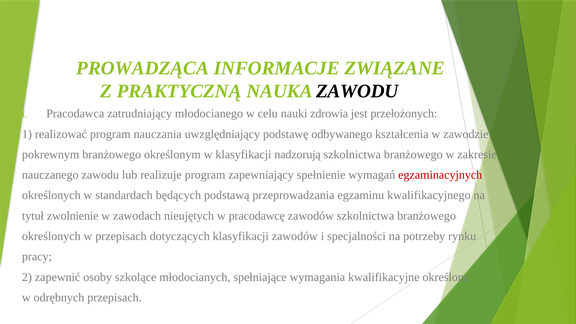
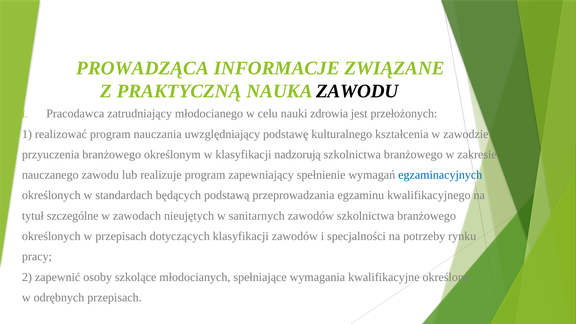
odbywanego: odbywanego -> kulturalnego
pokrewnym: pokrewnym -> przyuczenia
egzaminacyjnych colour: red -> blue
zwolnienie: zwolnienie -> szczególne
pracodawcę: pracodawcę -> sanitarnych
